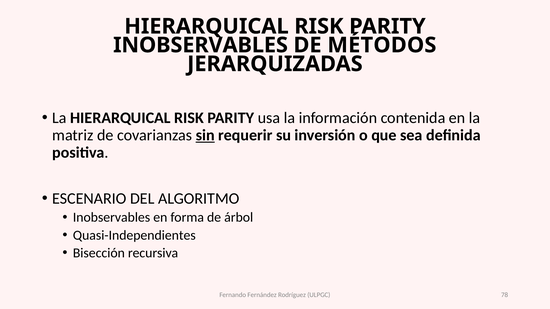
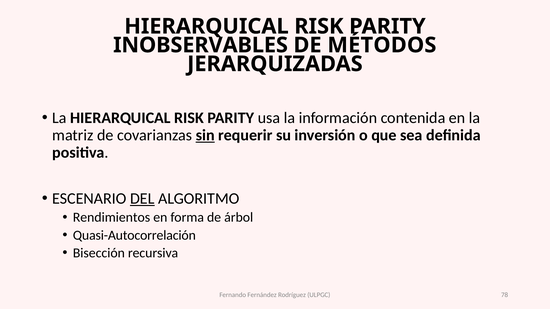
DEL underline: none -> present
Inobservables at (112, 218): Inobservables -> Rendimientos
Quasi-Independientes: Quasi-Independientes -> Quasi-Autocorrelación
